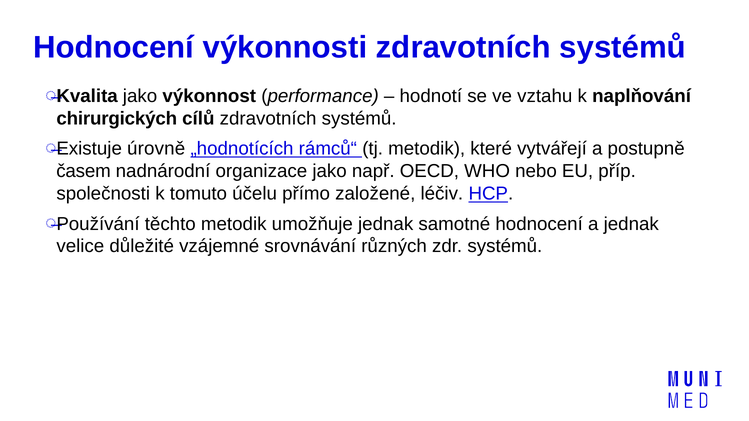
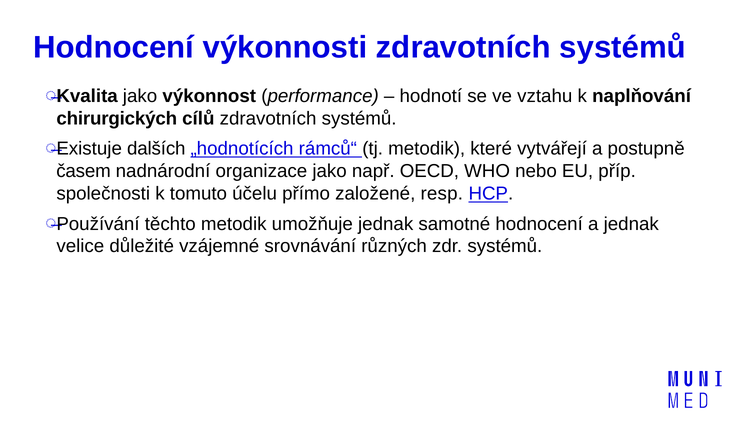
úrovně: úrovně -> dalších
léčiv: léčiv -> resp
